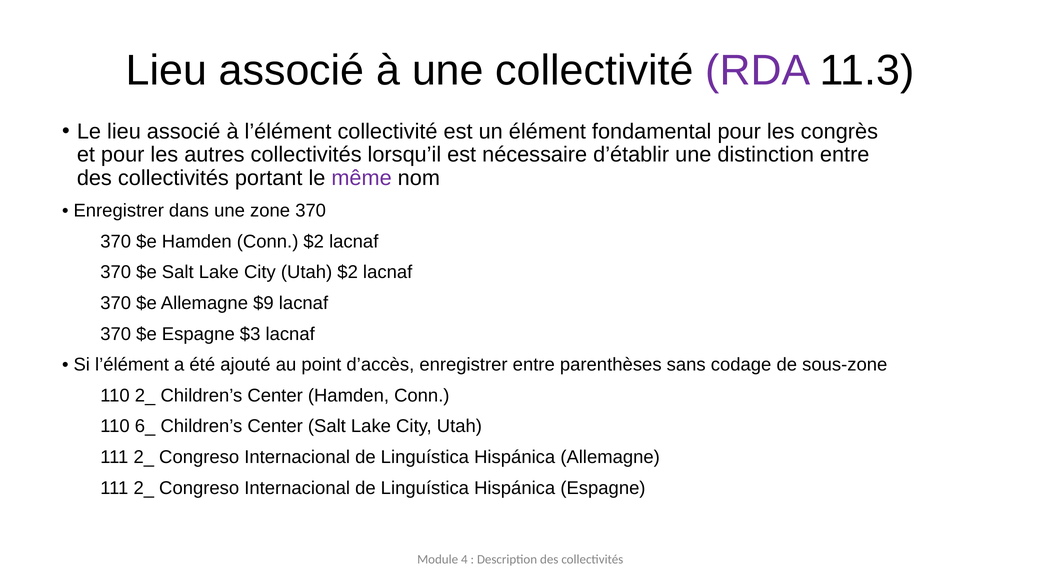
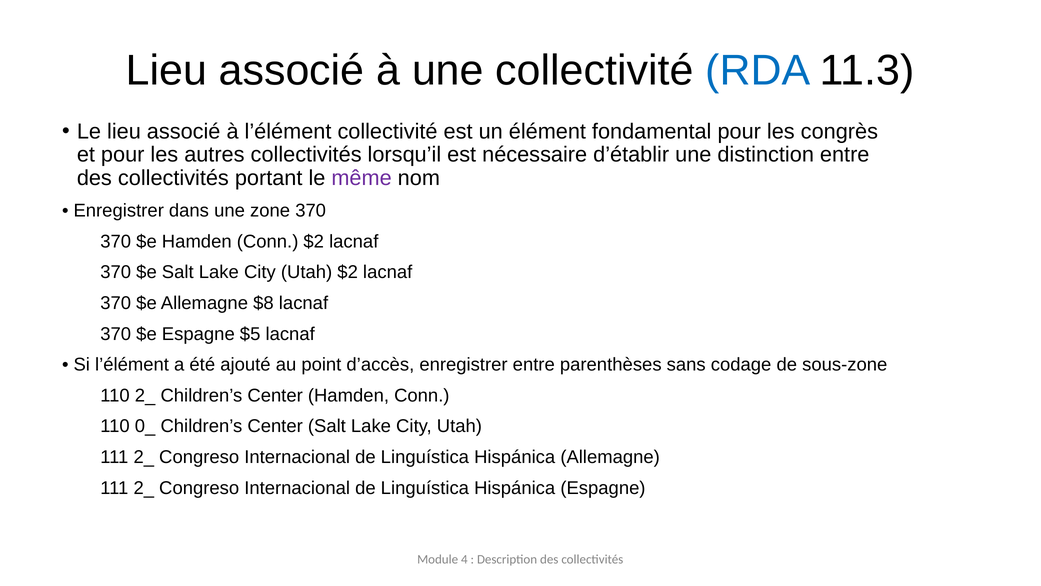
RDA colour: purple -> blue
$9: $9 -> $8
$3: $3 -> $5
6_: 6_ -> 0_
